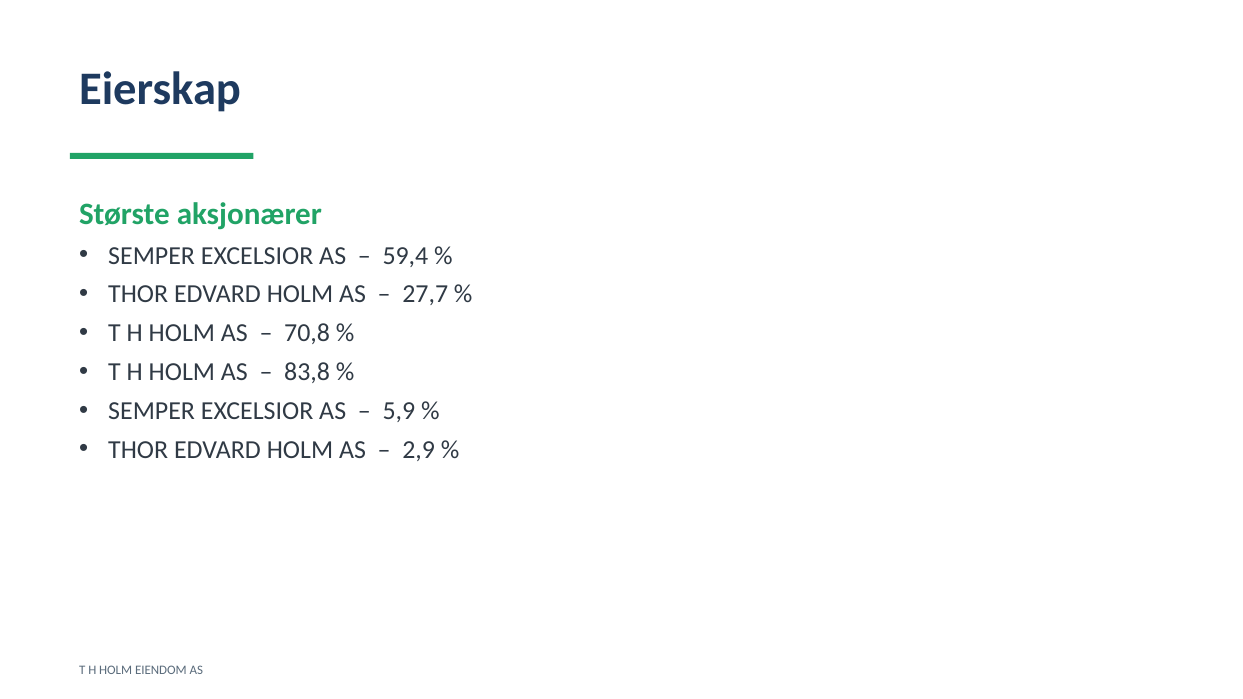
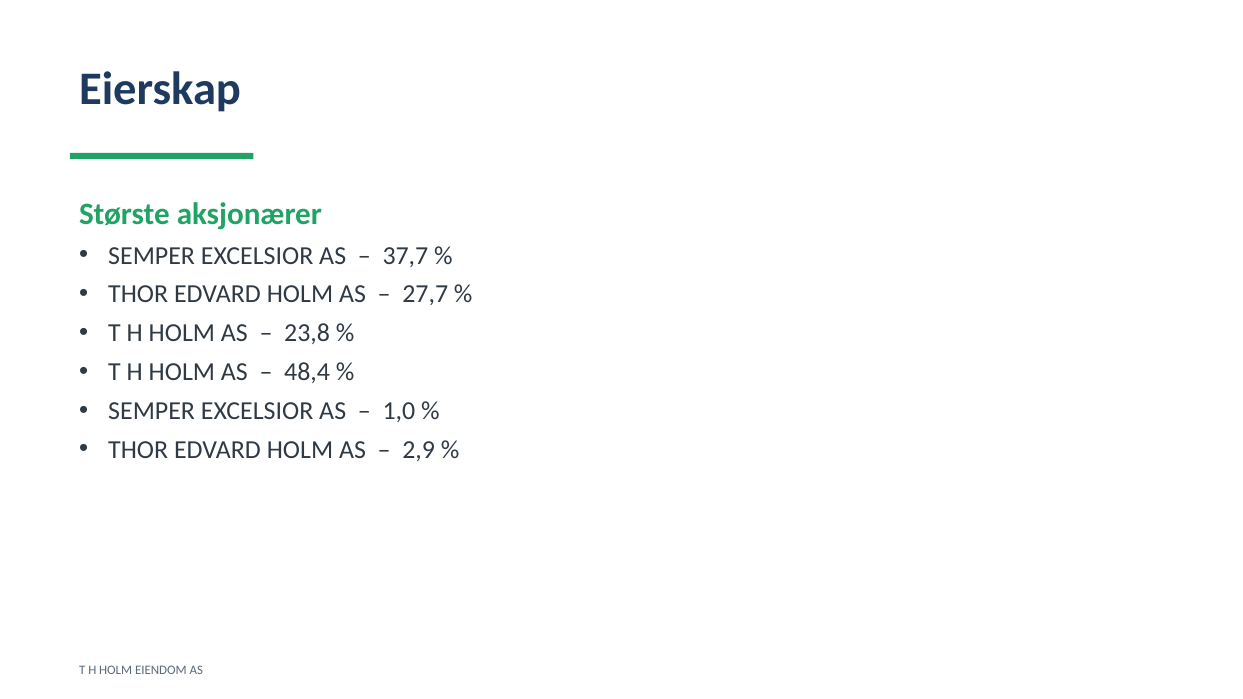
59,4: 59,4 -> 37,7
70,8: 70,8 -> 23,8
83,8: 83,8 -> 48,4
5,9: 5,9 -> 1,0
